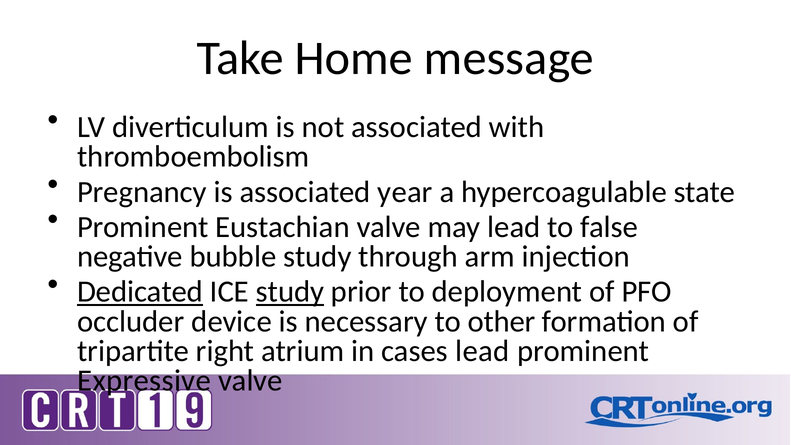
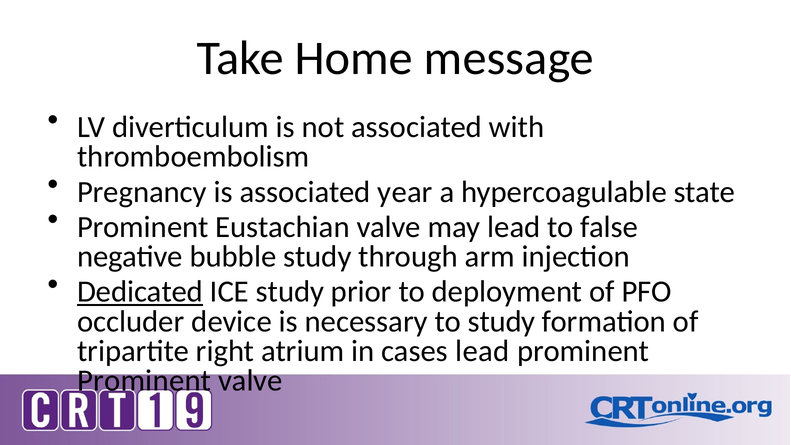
study at (290, 292) underline: present -> none
to other: other -> study
Expressive at (144, 380): Expressive -> Prominent
